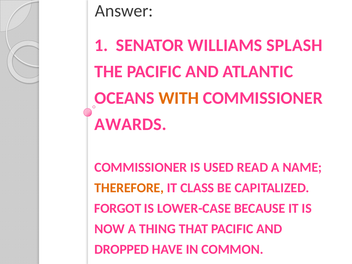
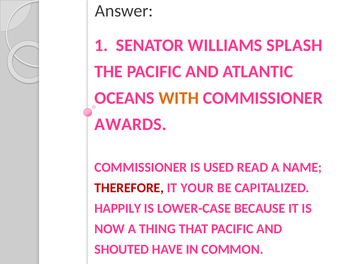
THEREFORE colour: orange -> red
CLASS: CLASS -> YOUR
FORGOT: FORGOT -> HAPPILY
DROPPED: DROPPED -> SHOUTED
